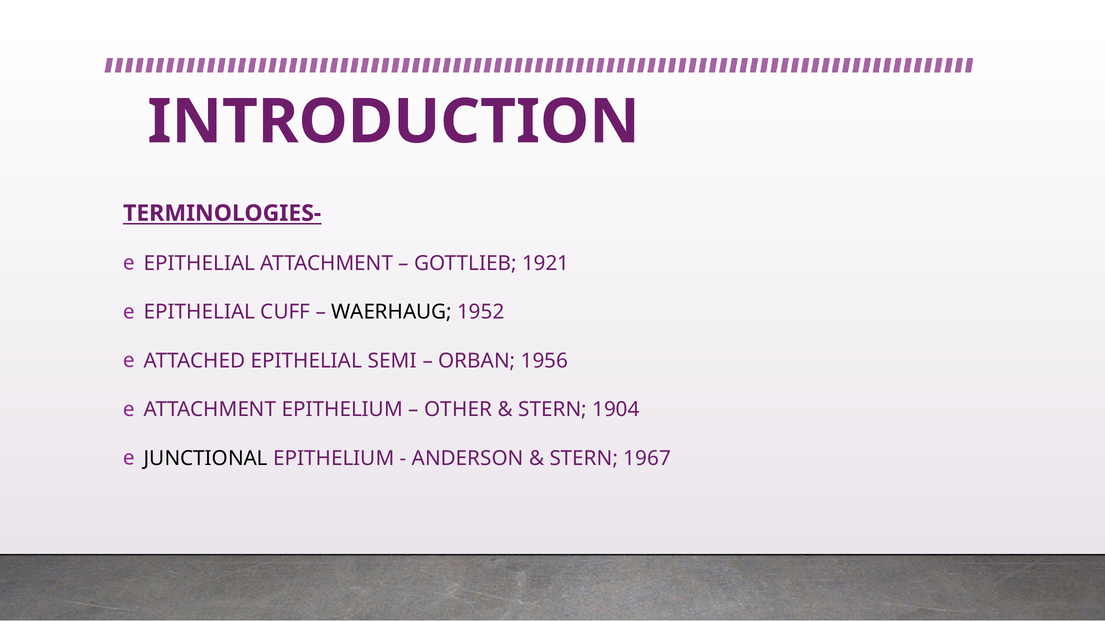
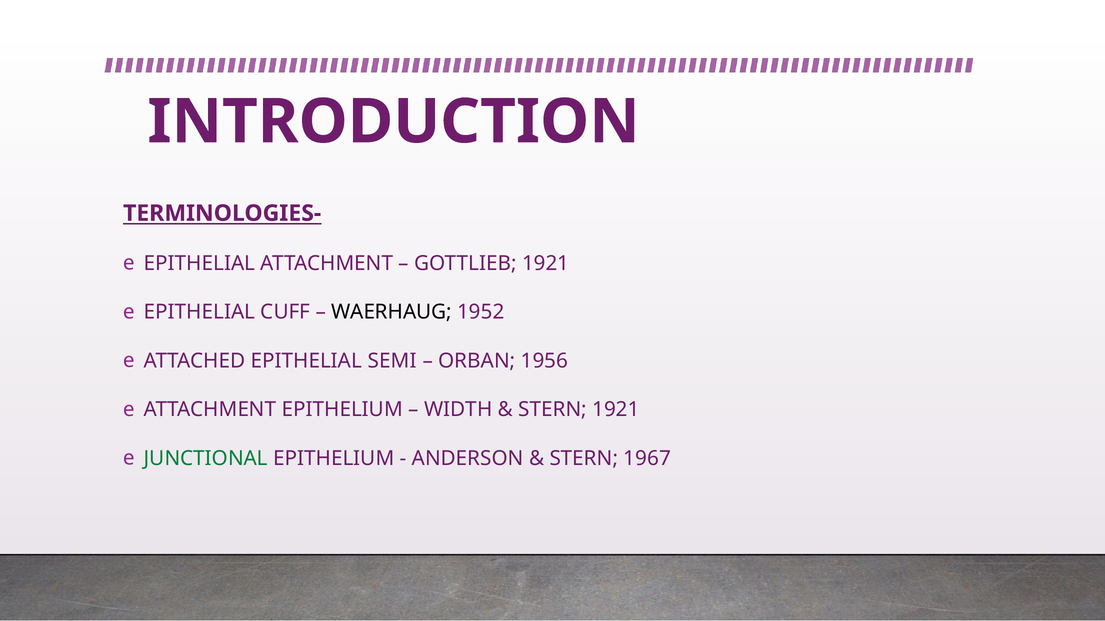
OTHER: OTHER -> WIDTH
STERN 1904: 1904 -> 1921
JUNCTIONAL colour: black -> green
